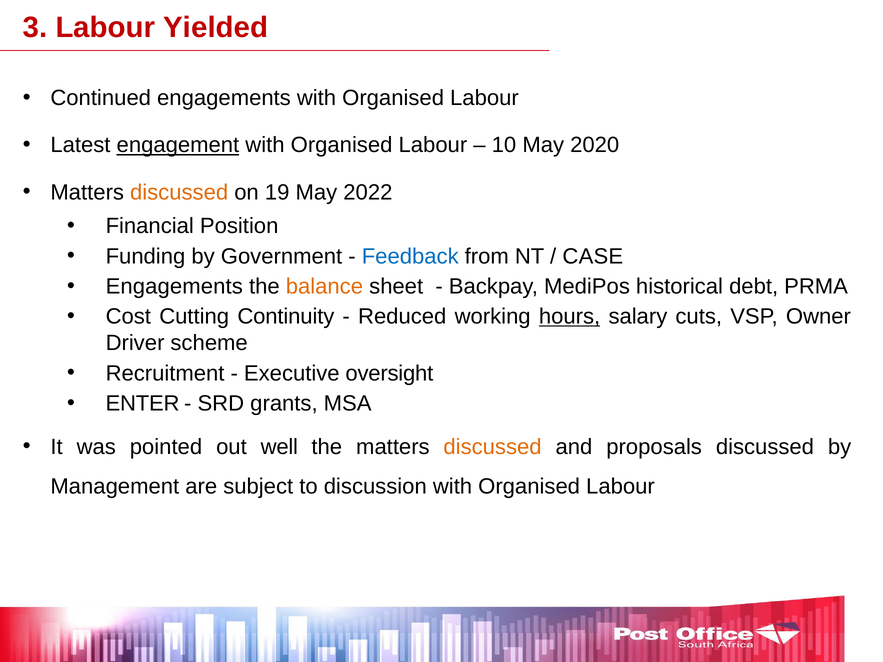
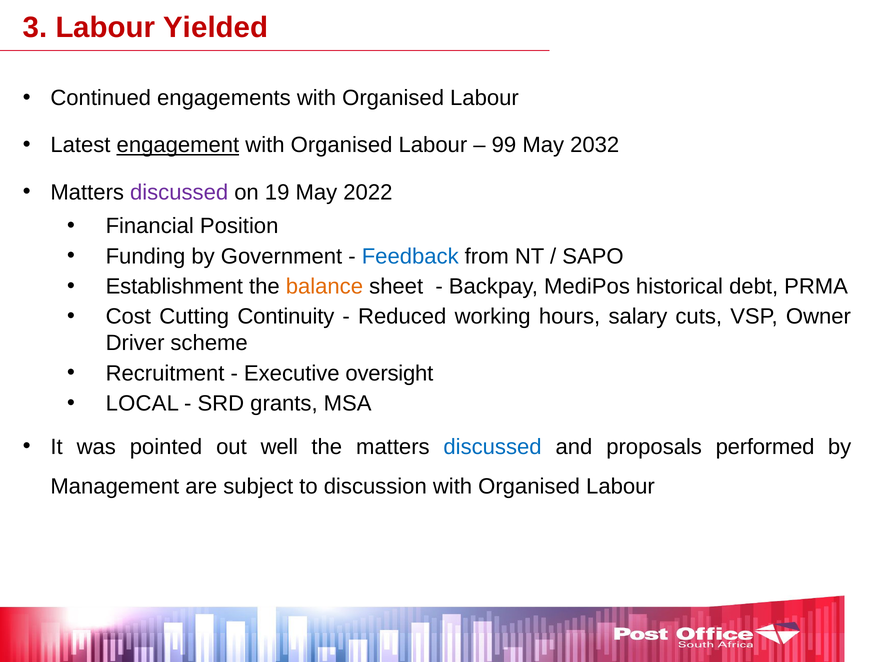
10: 10 -> 99
2020: 2020 -> 2032
discussed at (179, 192) colour: orange -> purple
CASE: CASE -> SAPO
Engagements at (174, 287): Engagements -> Establishment
hours underline: present -> none
ENTER: ENTER -> LOCAL
discussed at (493, 447) colour: orange -> blue
proposals discussed: discussed -> performed
